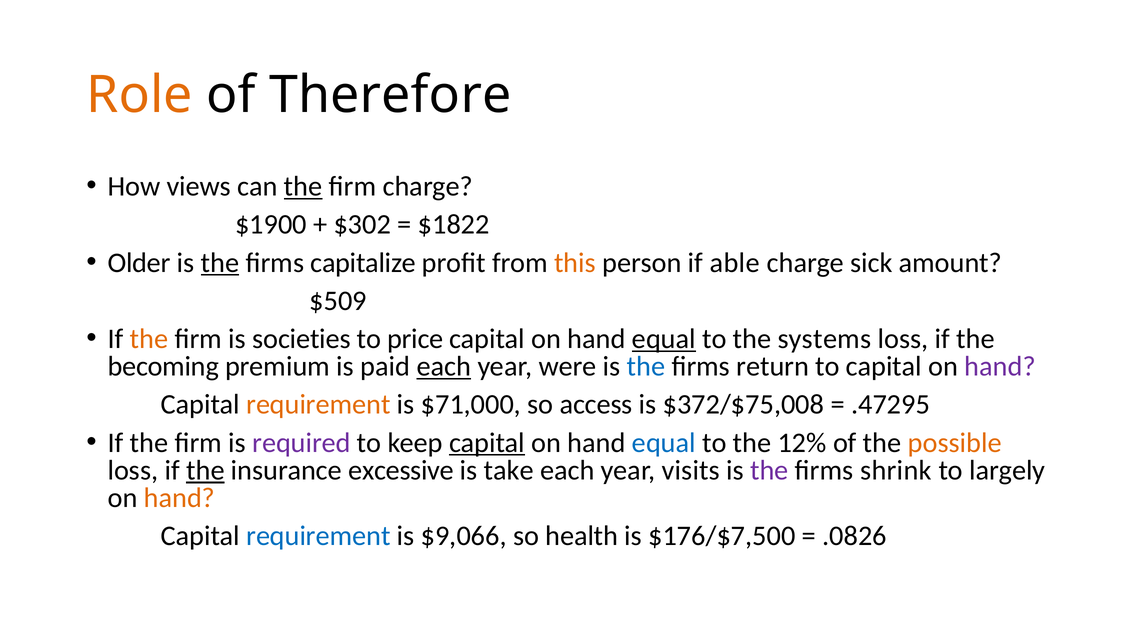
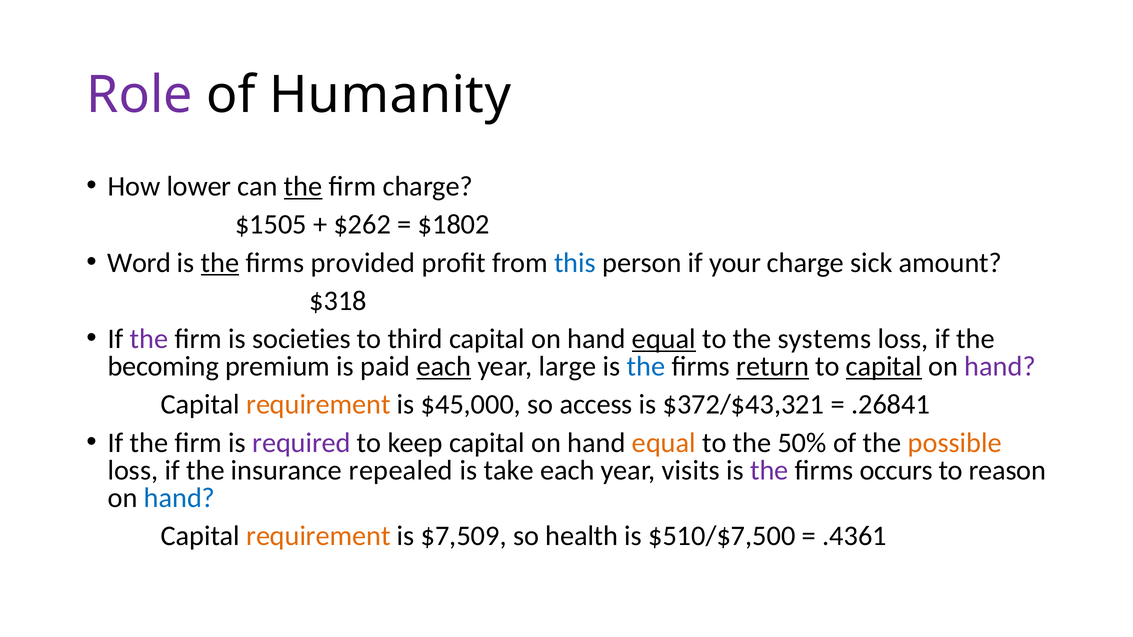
Role colour: orange -> purple
Therefore: Therefore -> Humanity
views: views -> lower
$1900: $1900 -> $1505
$302: $302 -> $262
$1822: $1822 -> $1802
Older: Older -> Word
capitalize: capitalize -> provided
this colour: orange -> blue
able: able -> your
$509: $509 -> $318
the at (149, 339) colour: orange -> purple
price: price -> third
were: were -> large
return underline: none -> present
capital at (884, 367) underline: none -> present
$71,000: $71,000 -> $45,000
$372/$75,008: $372/$75,008 -> $372/$43,321
.47295: .47295 -> .26841
capital at (487, 443) underline: present -> none
equal at (664, 443) colour: blue -> orange
12%: 12% -> 50%
the at (205, 470) underline: present -> none
excessive: excessive -> repealed
shrink: shrink -> occurs
largely: largely -> reason
hand at (179, 498) colour: orange -> blue
requirement at (318, 536) colour: blue -> orange
$9,066: $9,066 -> $7,509
$176/$7,500: $176/$7,500 -> $510/$7,500
.0826: .0826 -> .4361
